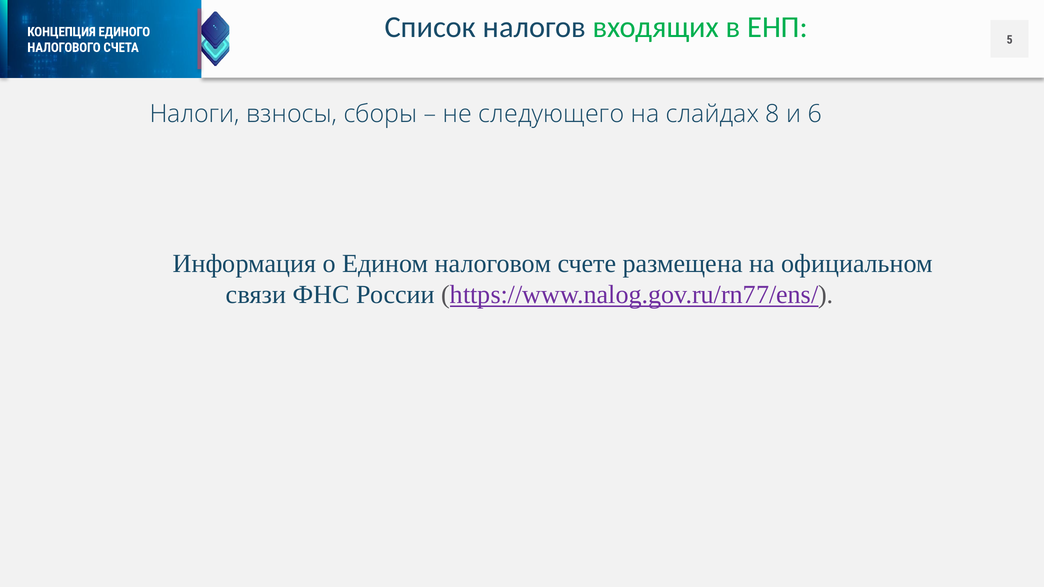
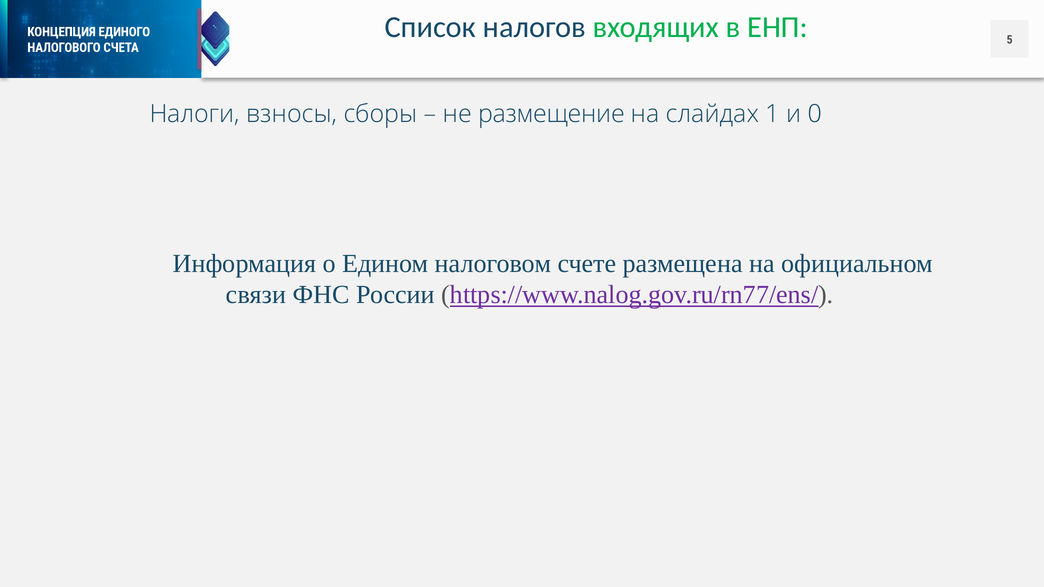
следующего: следующего -> размещение
8: 8 -> 1
6: 6 -> 0
